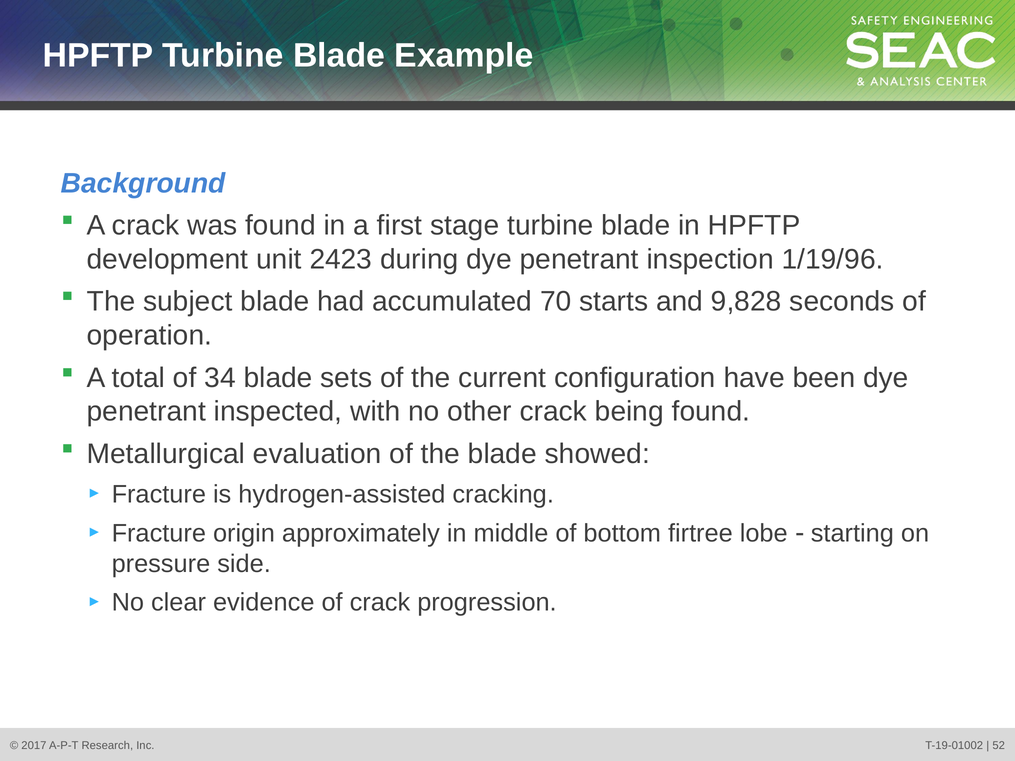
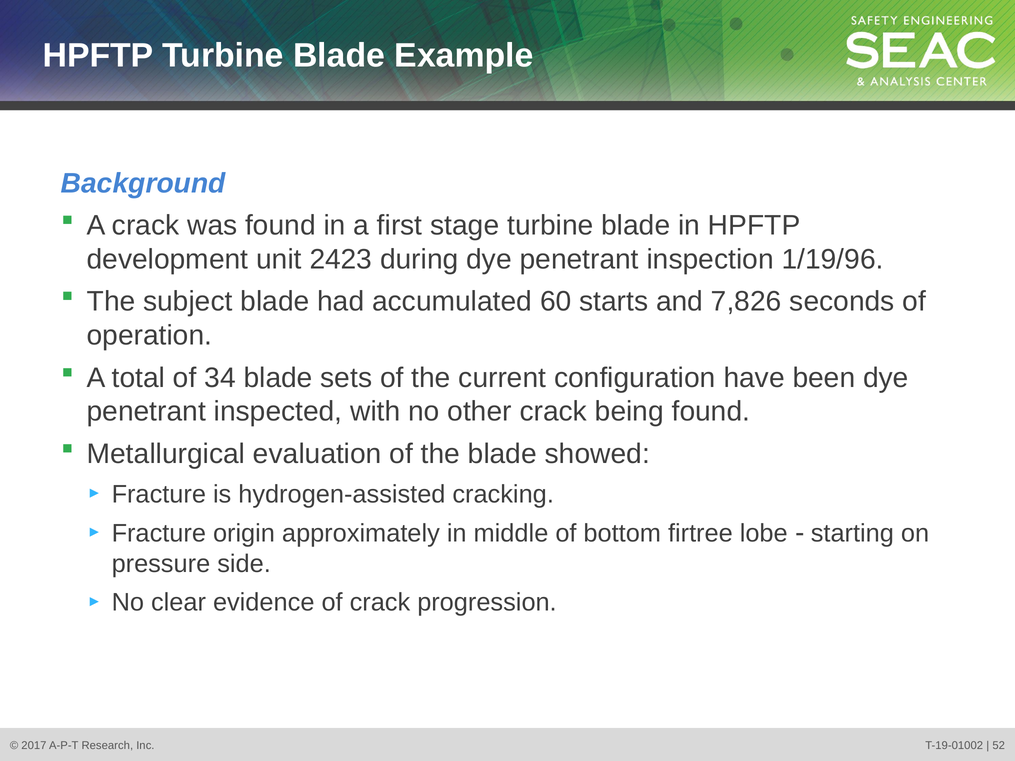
70: 70 -> 60
9,828: 9,828 -> 7,826
